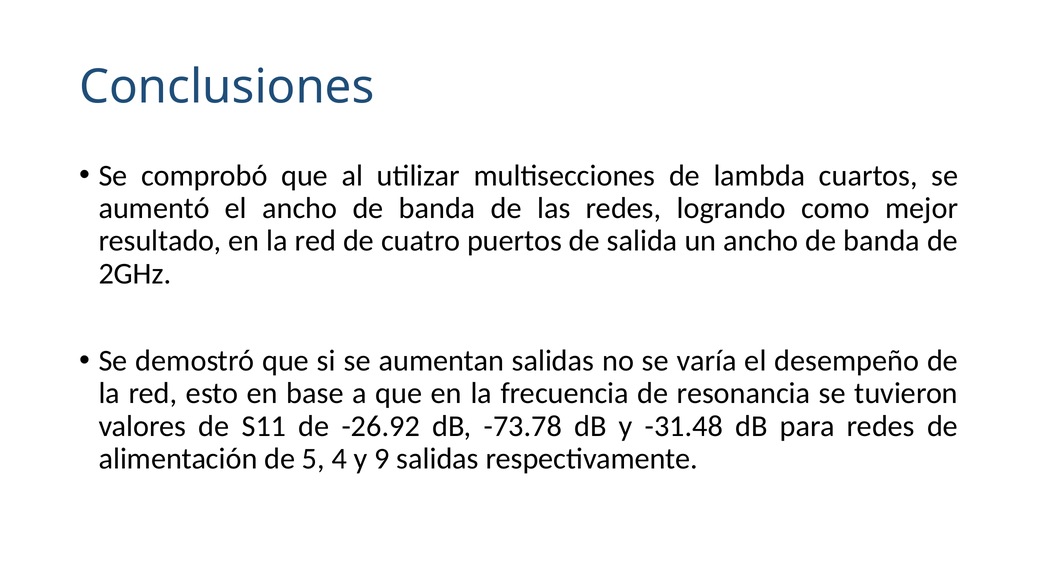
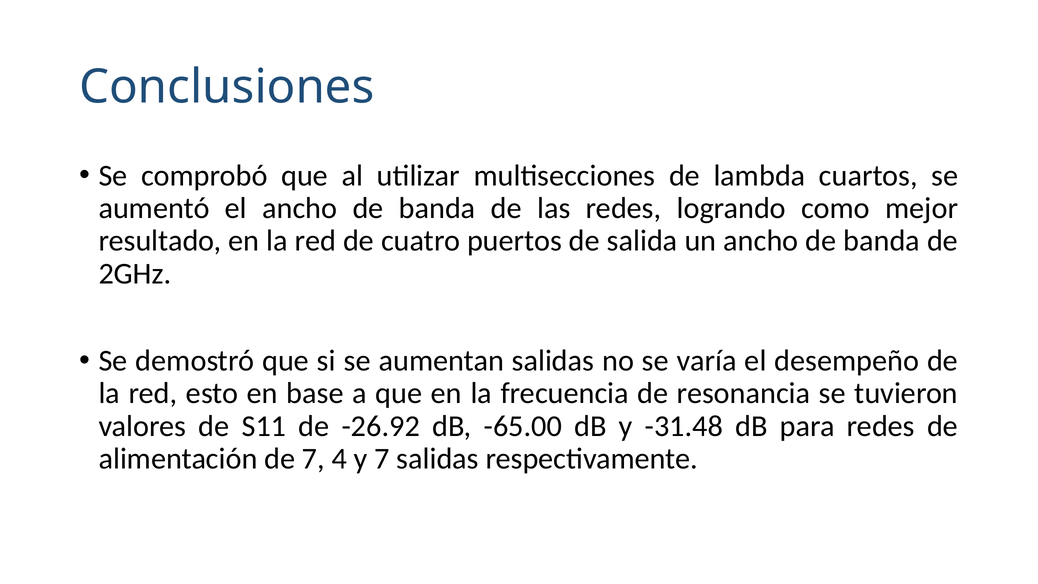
-73.78: -73.78 -> -65.00
de 5: 5 -> 7
y 9: 9 -> 7
